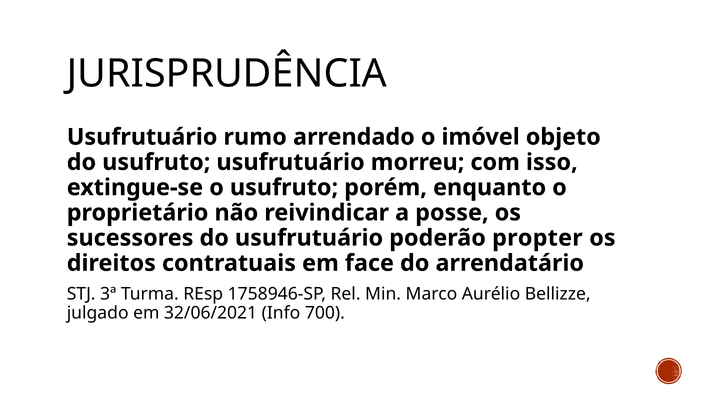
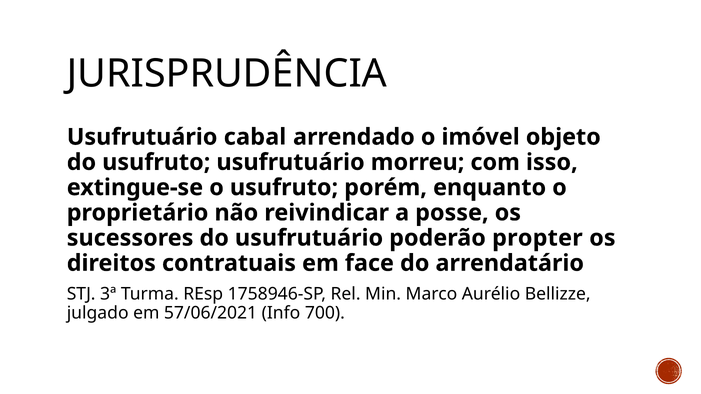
rumo: rumo -> cabal
32/06/2021: 32/06/2021 -> 57/06/2021
